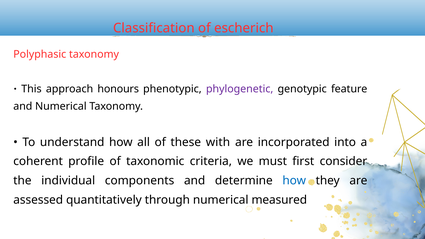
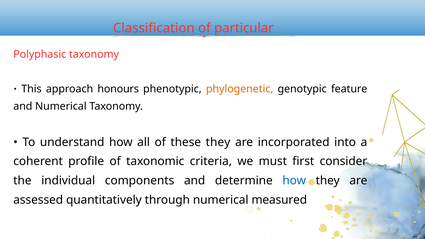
escherich: escherich -> particular
phylogenetic colour: purple -> orange
these with: with -> they
